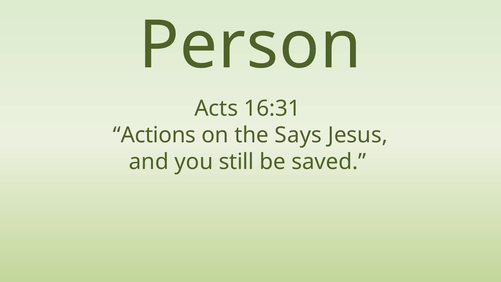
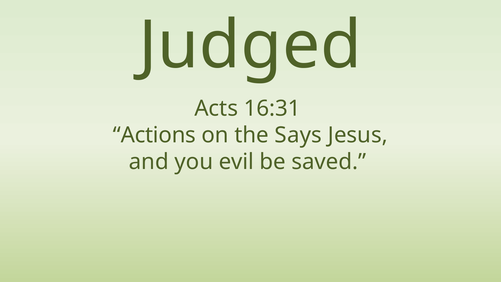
Person: Person -> Judged
still: still -> evil
